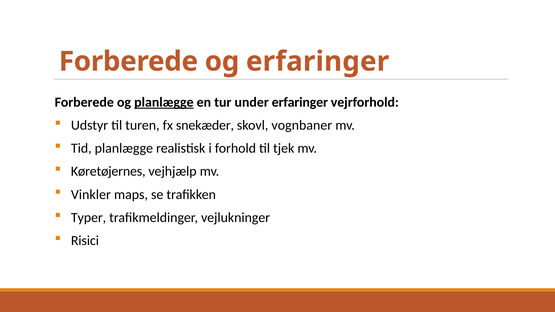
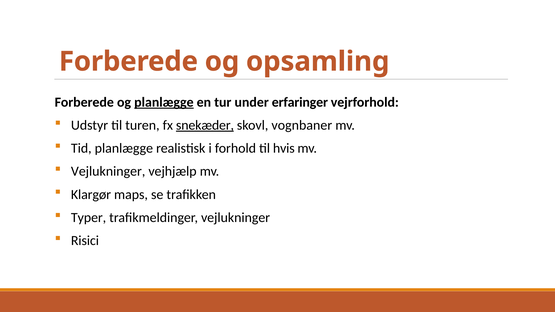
og erfaringer: erfaringer -> opsamling
snekæder underline: none -> present
tjek: tjek -> hvis
Køretøjernes at (108, 171): Køretøjernes -> Vejlukninger
Vinkler: Vinkler -> Klargør
